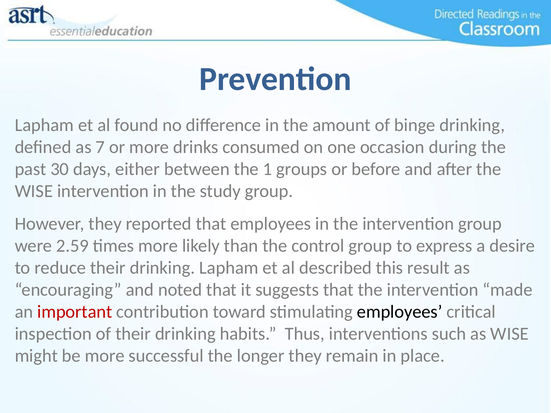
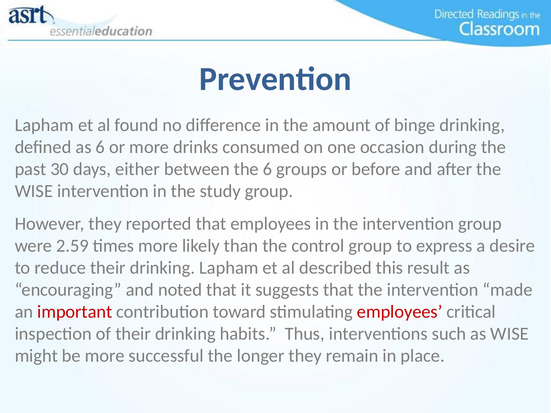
as 7: 7 -> 6
the 1: 1 -> 6
employees at (400, 312) colour: black -> red
